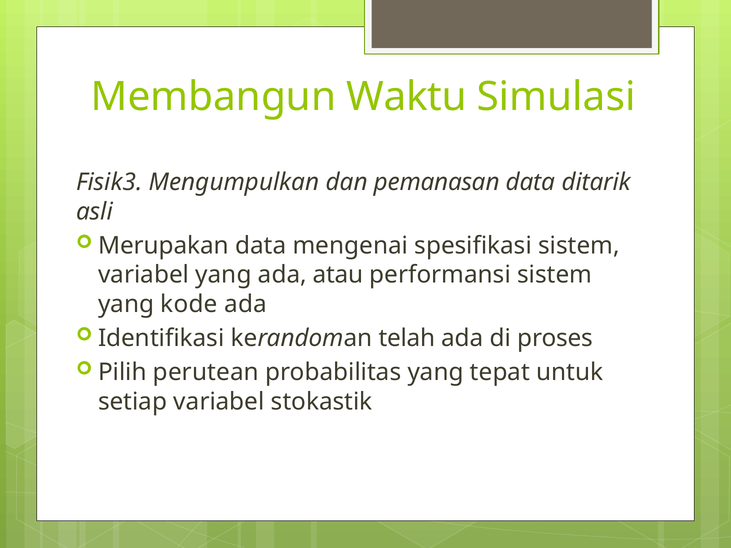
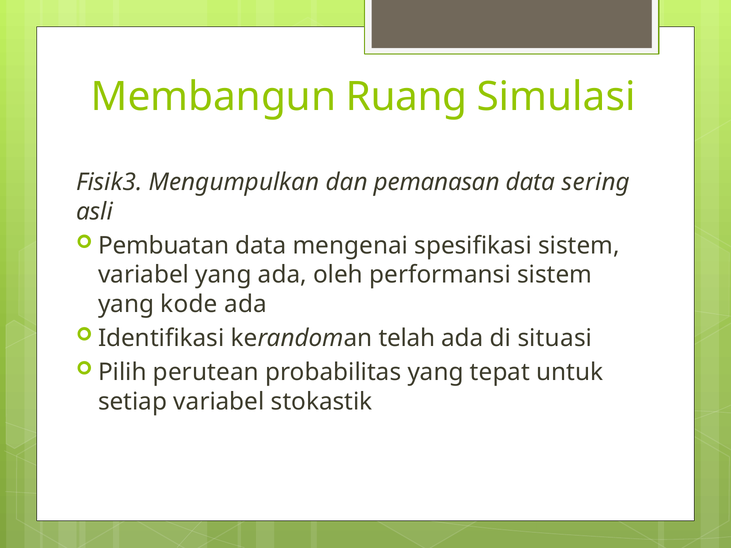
Waktu: Waktu -> Ruang
ditarik: ditarik -> sering
Merupakan: Merupakan -> Pembuatan
atau: atau -> oleh
proses: proses -> situasi
